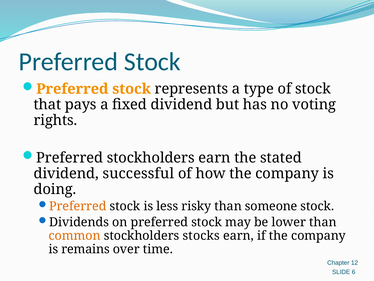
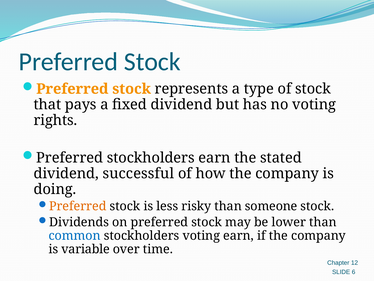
common colour: orange -> blue
stockholders stocks: stocks -> voting
remains: remains -> variable
